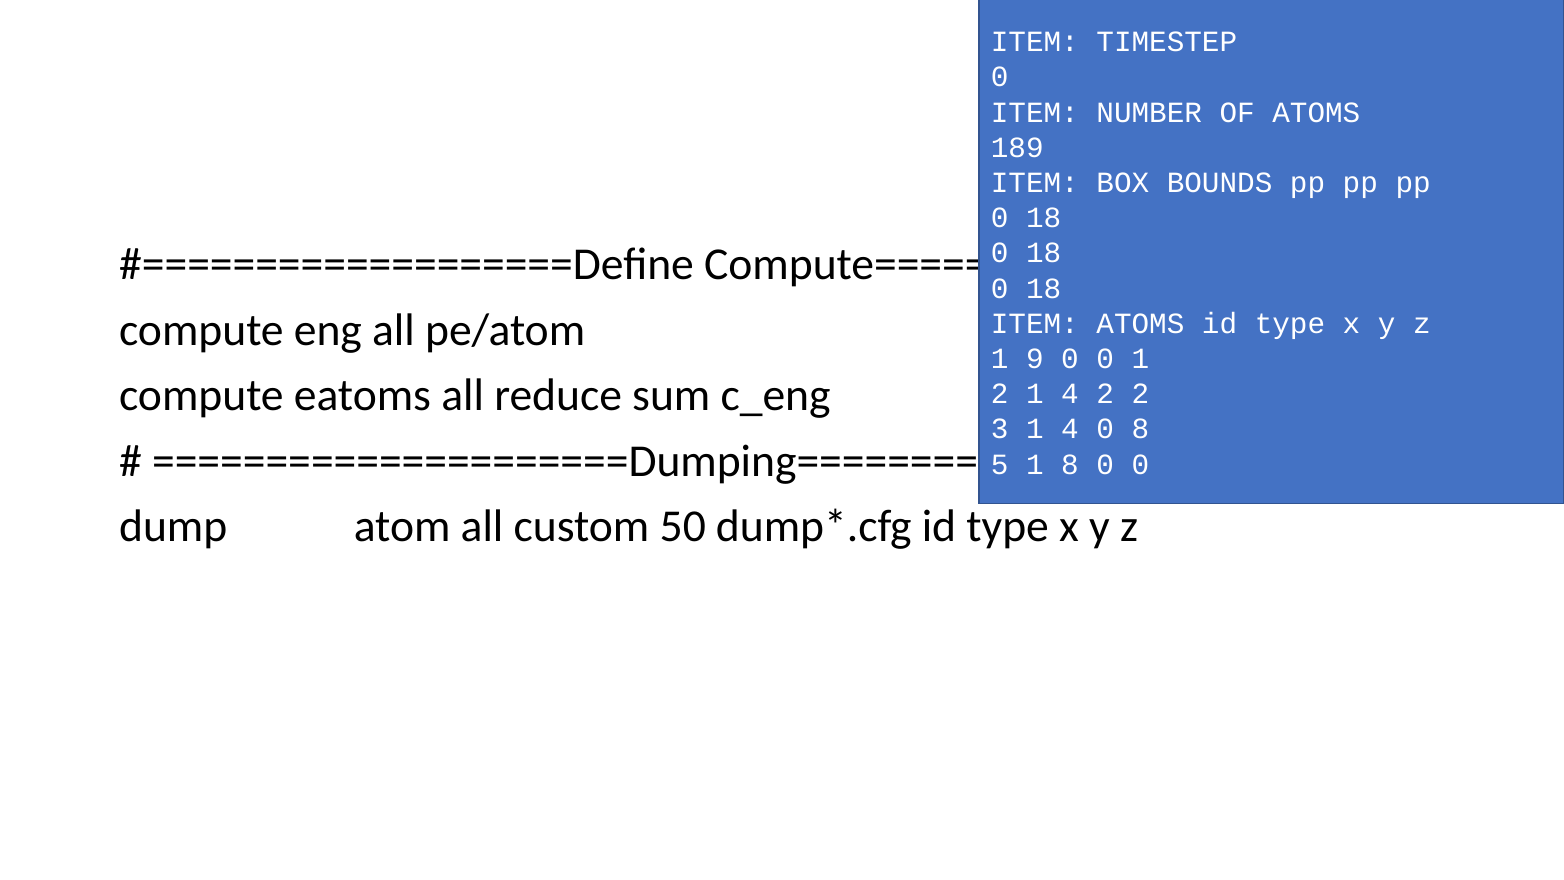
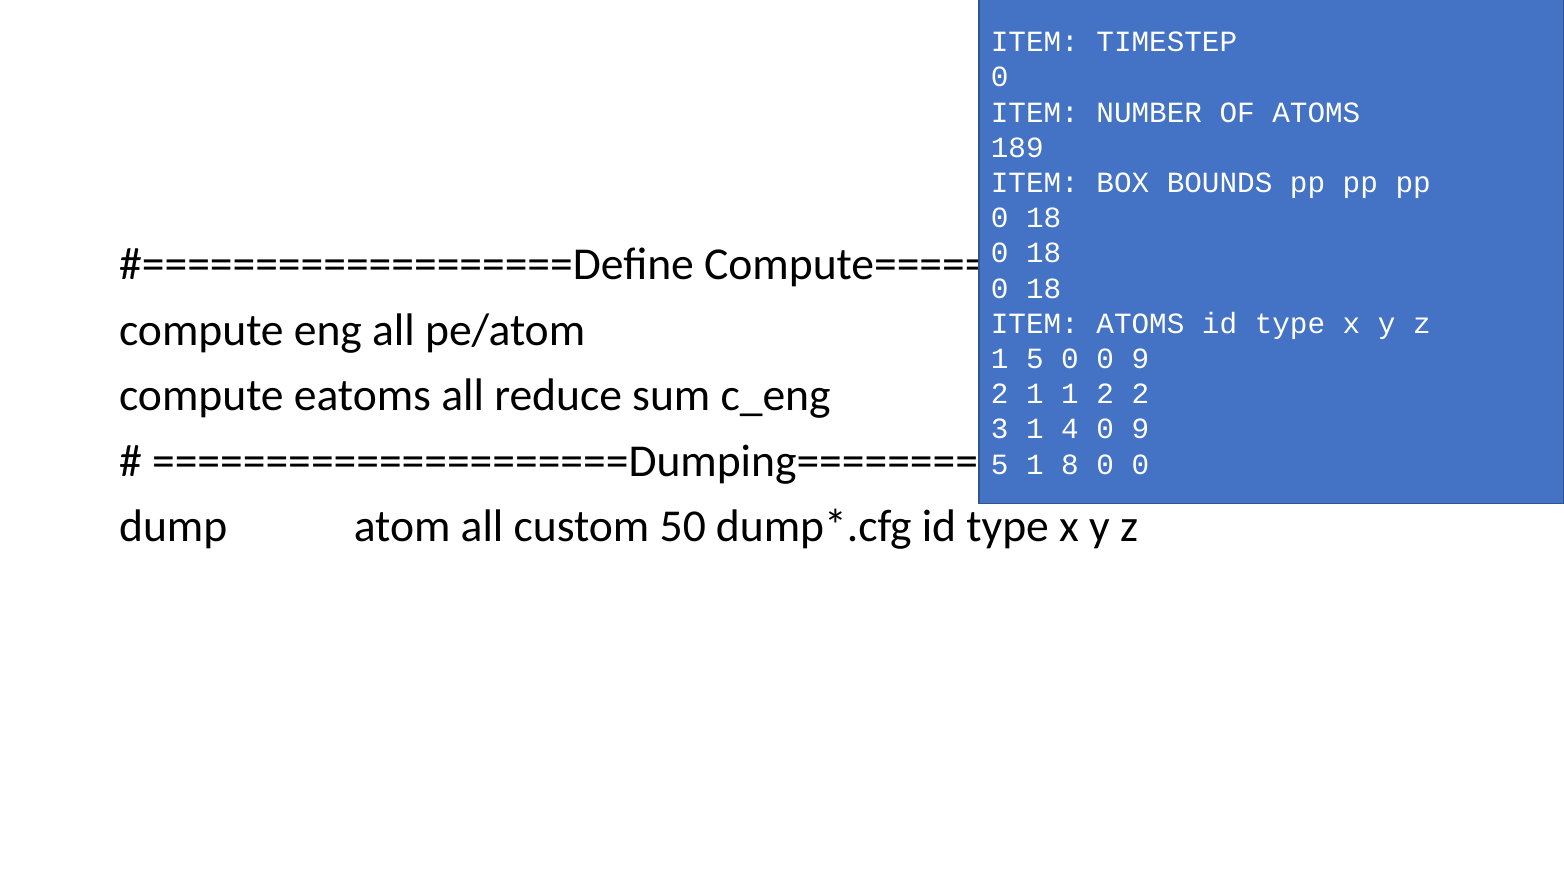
1 9: 9 -> 5
0 0 1: 1 -> 9
2 1 4: 4 -> 1
4 0 8: 8 -> 9
